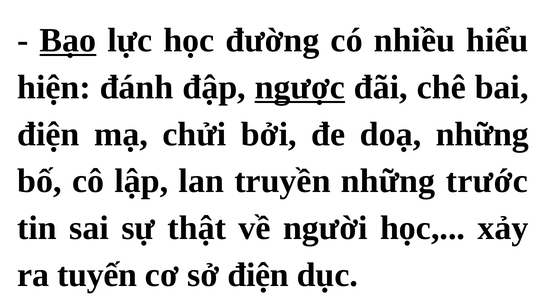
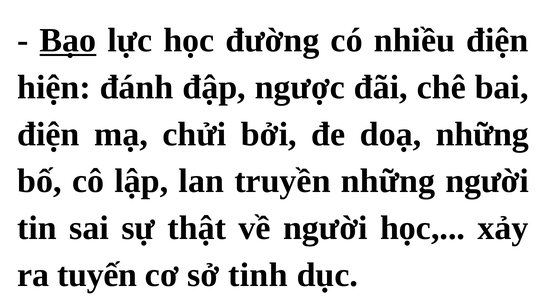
nhiều hiểu: hiểu -> điện
ngược underline: present -> none
những trước: trước -> người
sở điện: điện -> tinh
